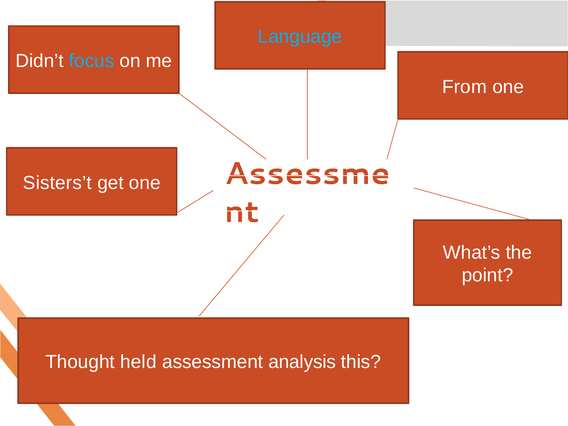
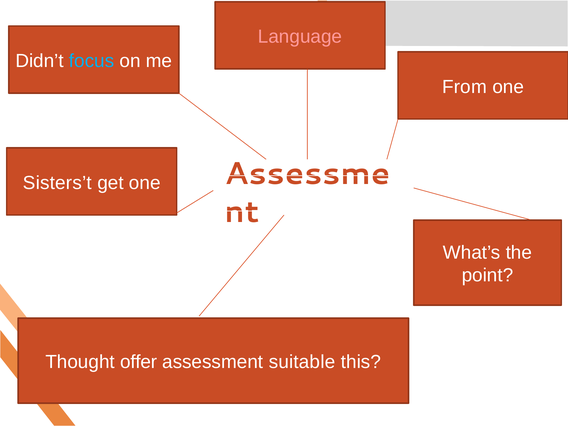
Language colour: light blue -> pink
held: held -> offer
analysis: analysis -> suitable
